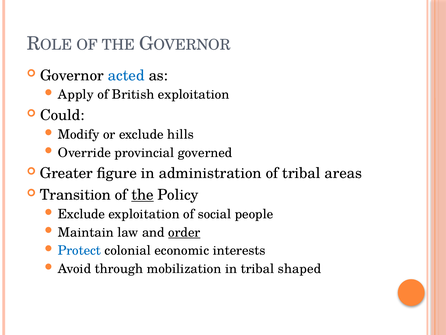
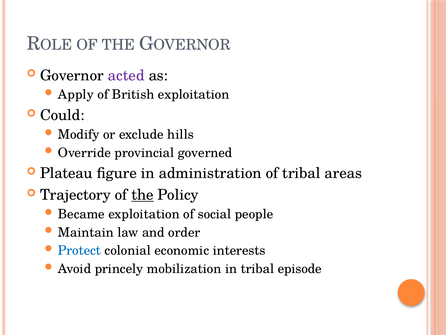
acted colour: blue -> purple
Greater: Greater -> Plateau
Transition: Transition -> Trajectory
Exclude at (81, 214): Exclude -> Became
order underline: present -> none
through: through -> princely
shaped: shaped -> episode
